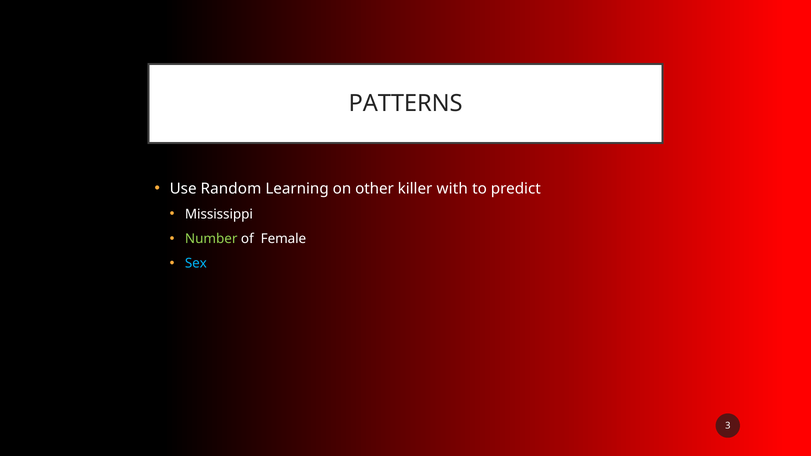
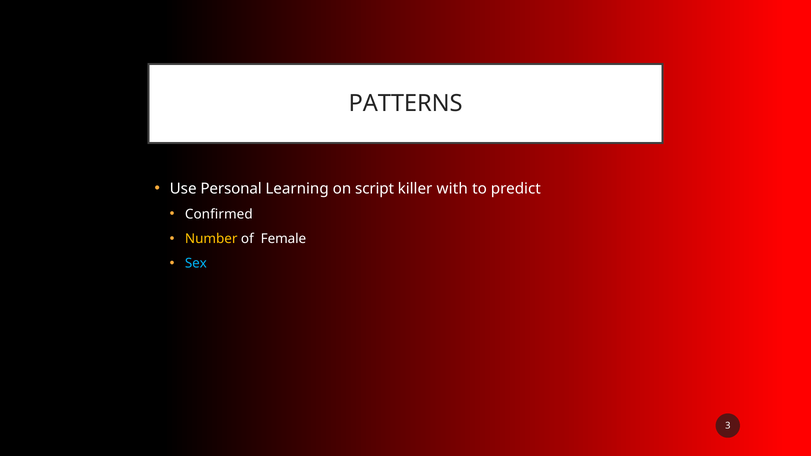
Random: Random -> Personal
other: other -> script
Mississippi: Mississippi -> Confirmed
Number colour: light green -> yellow
